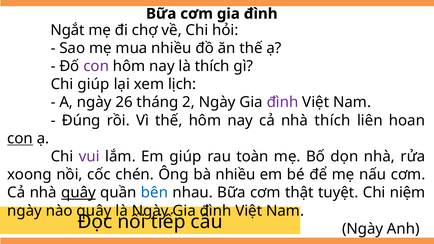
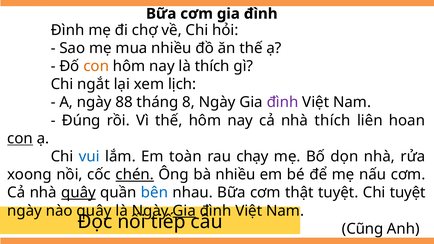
Ngắt at (68, 30): Ngắt -> Đình
con at (96, 66) colour: purple -> orange
Chi giúp: giúp -> ngắt
26: 26 -> 88
2: 2 -> 8
vui colour: purple -> blue
Em giúp: giúp -> toàn
toàn: toàn -> chạy
chén underline: none -> present
Chi niệm: niệm -> tuyệt
Gia at (184, 211) underline: none -> present
Ngày at (363, 229): Ngày -> Cũng
